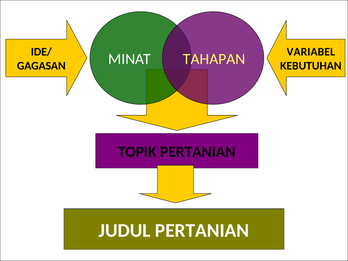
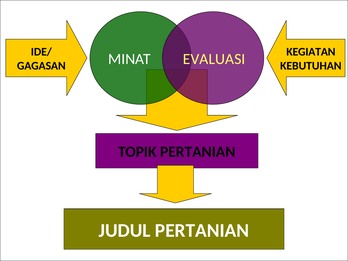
VARIABEL: VARIABEL -> KEGIATAN
TAHAPAN: TAHAPAN -> EVALUASI
